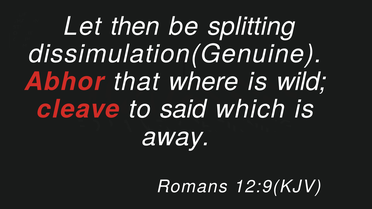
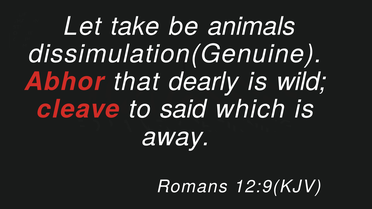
then: then -> take
splitting: splitting -> animals
where: where -> dearly
